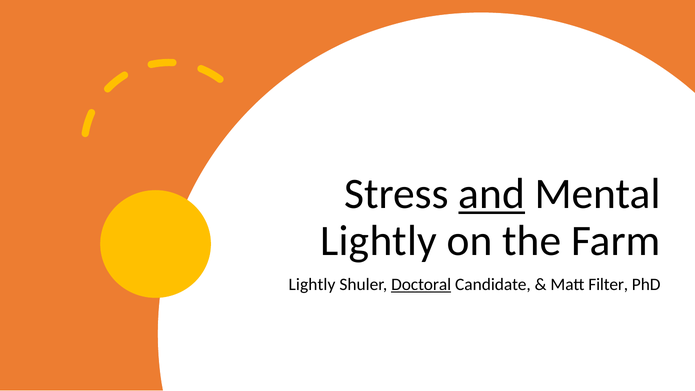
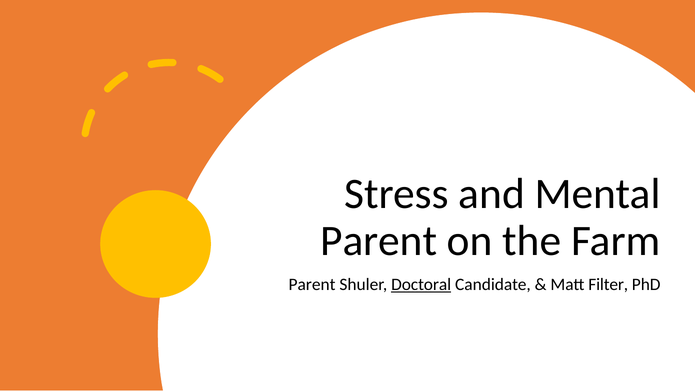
and underline: present -> none
Lightly at (379, 241): Lightly -> Parent
Lightly at (312, 284): Lightly -> Parent
